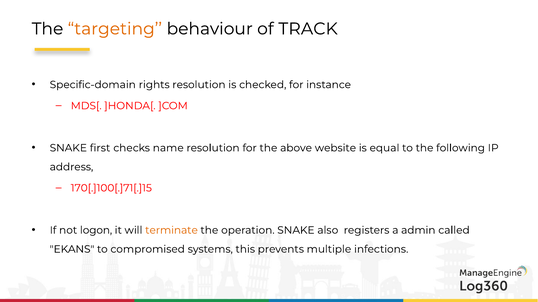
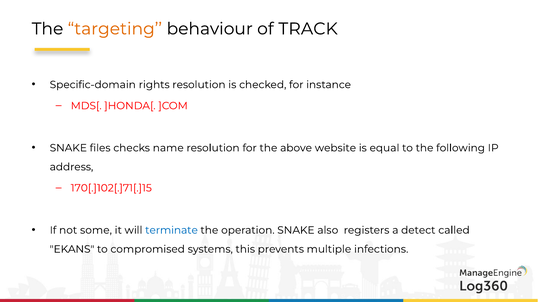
first: first -> files
170[.]100[.]71[.]15: 170[.]100[.]71[.]15 -> 170[.]102[.]71[.]15
logon: logon -> some
terminate colour: orange -> blue
admin: admin -> detect
